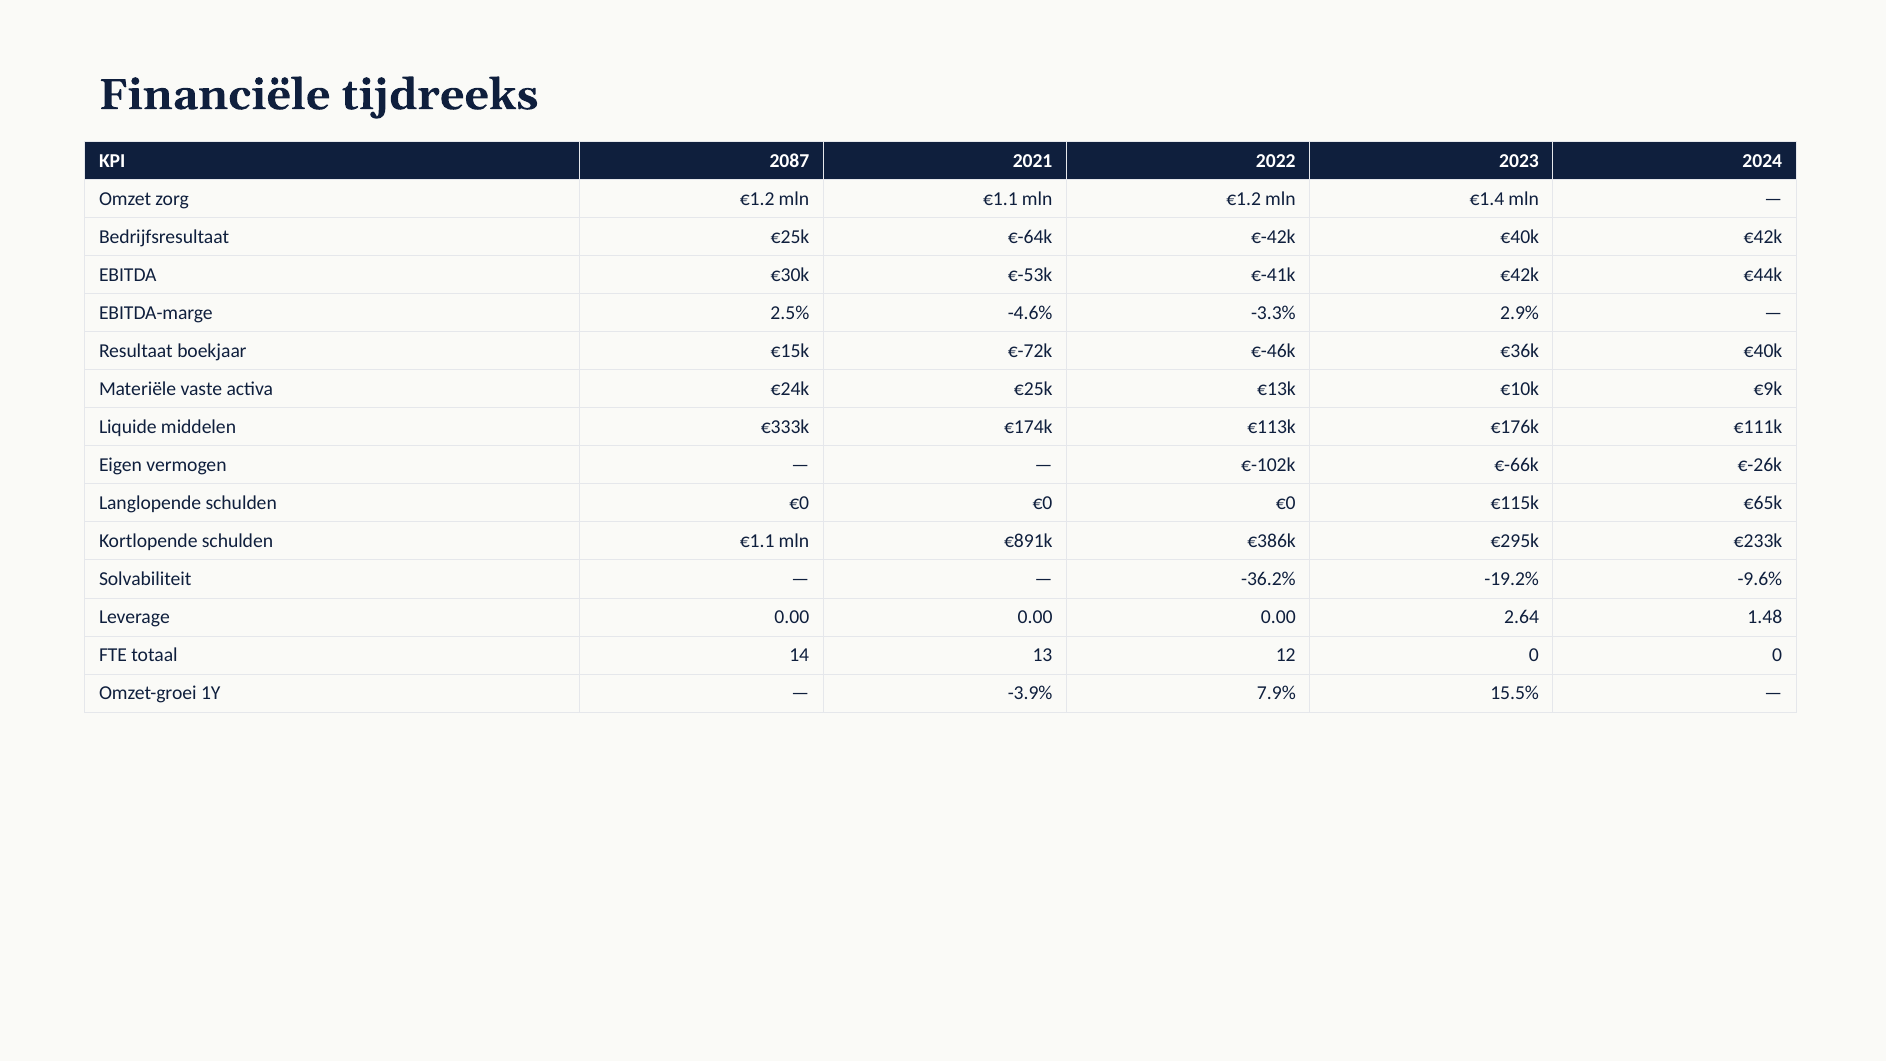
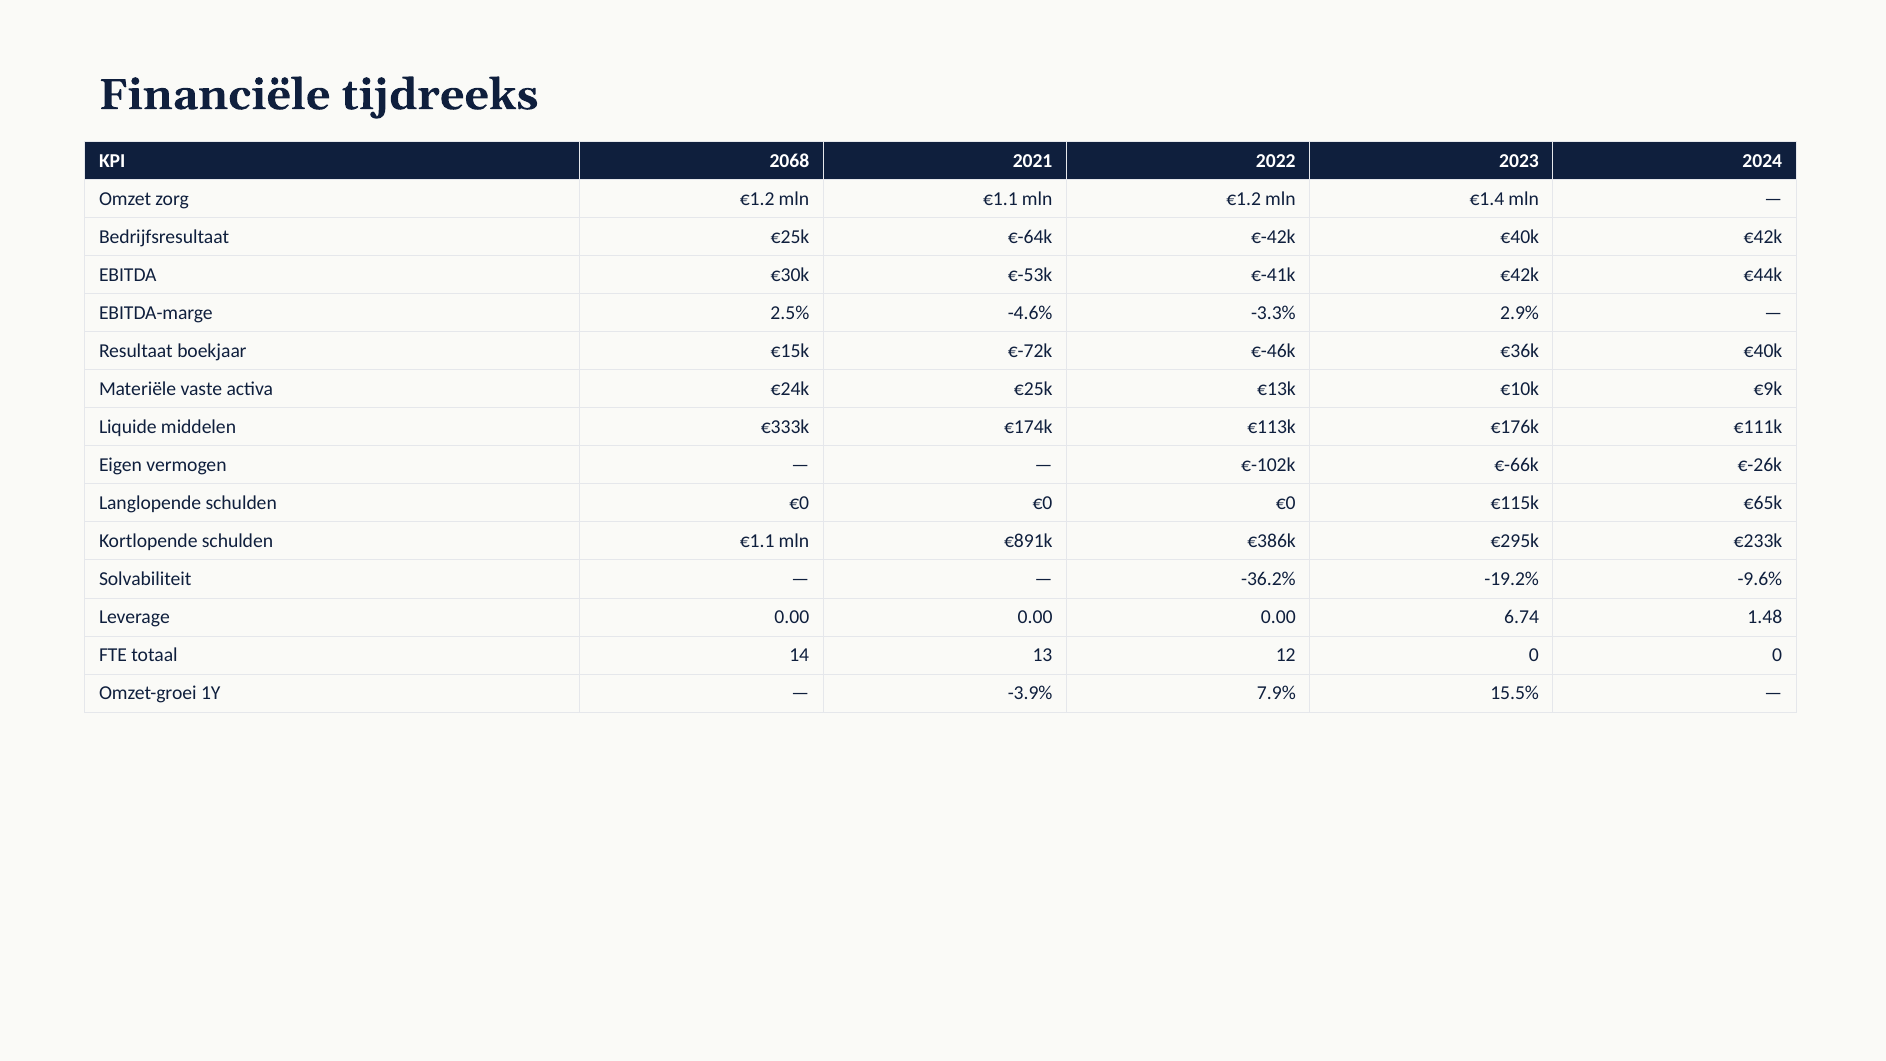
2087: 2087 -> 2068
2.64: 2.64 -> 6.74
